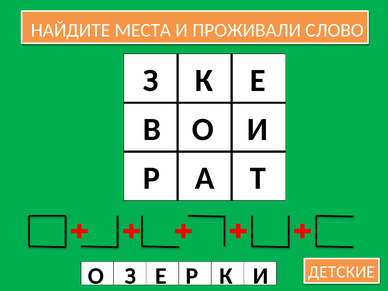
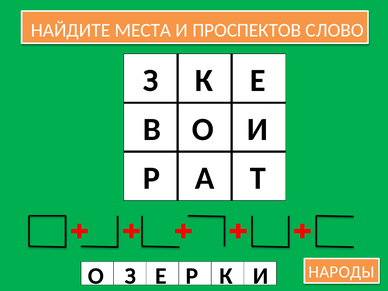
ПРОЖИВАЛИ: ПРОЖИВАЛИ -> ПРОСПЕКТОВ
ДЕТСКИЕ: ДЕТСКИЕ -> НАРОДЫ
